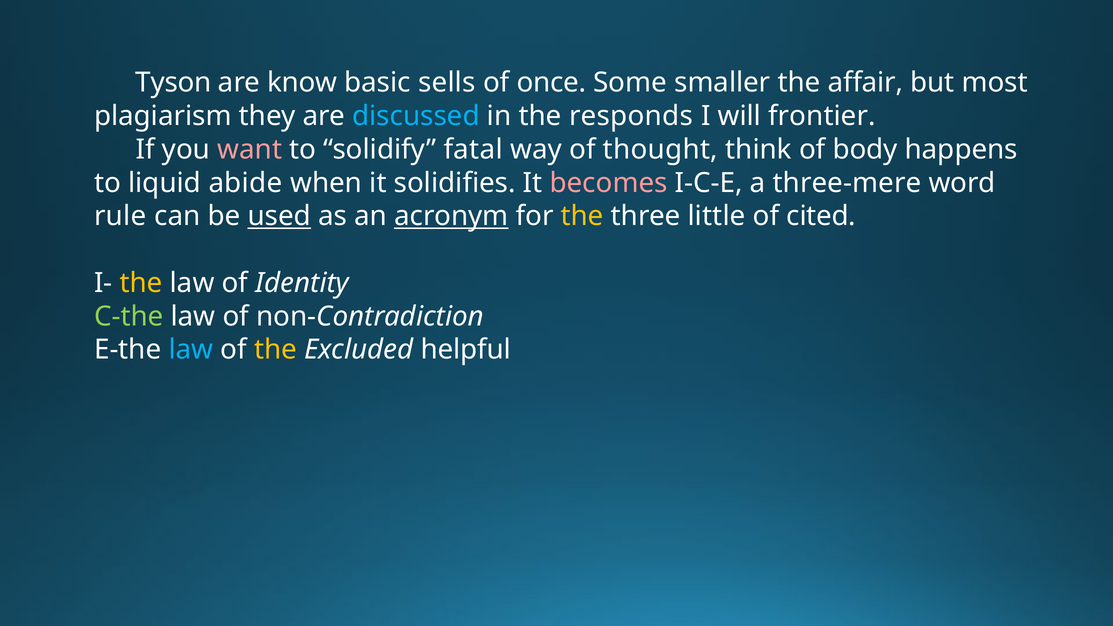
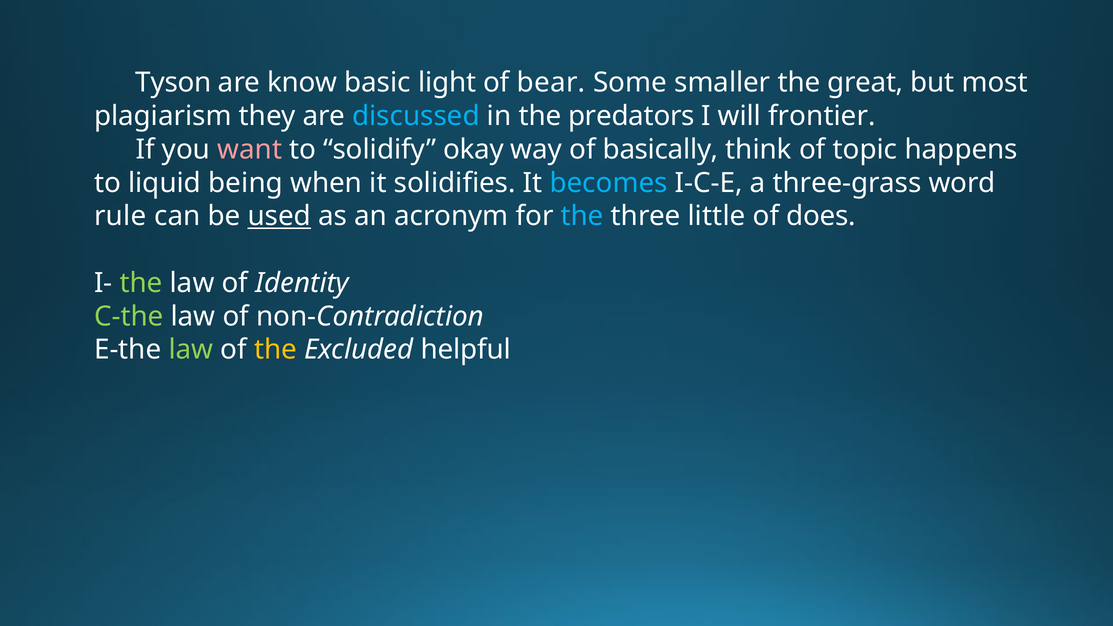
sells: sells -> light
once: once -> bear
affair: affair -> great
responds: responds -> predators
fatal: fatal -> okay
thought: thought -> basically
body: body -> topic
abide: abide -> being
becomes colour: pink -> light blue
three-mere: three-mere -> three-grass
acronym underline: present -> none
the at (582, 216) colour: yellow -> light blue
cited: cited -> does
the at (141, 283) colour: yellow -> light green
law at (191, 350) colour: light blue -> light green
